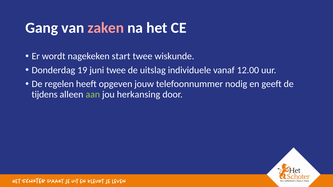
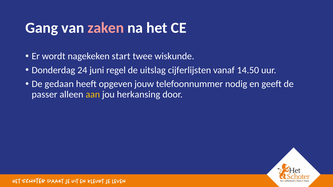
19: 19 -> 24
juni twee: twee -> regel
individuele: individuele -> cijferlijsten
12.00: 12.00 -> 14.50
regelen: regelen -> gedaan
tijdens: tijdens -> passer
aan colour: light green -> yellow
